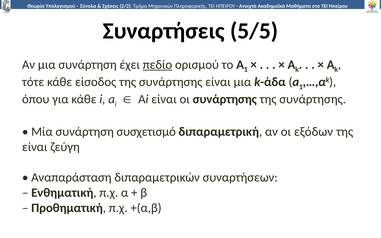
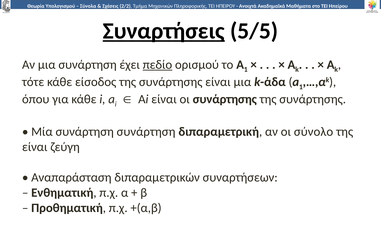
Συναρτήσεις underline: none -> present
συνάρτηση συσχετισμό: συσχετισμό -> συνάρτηση
εξόδων: εξόδων -> σύνολο
